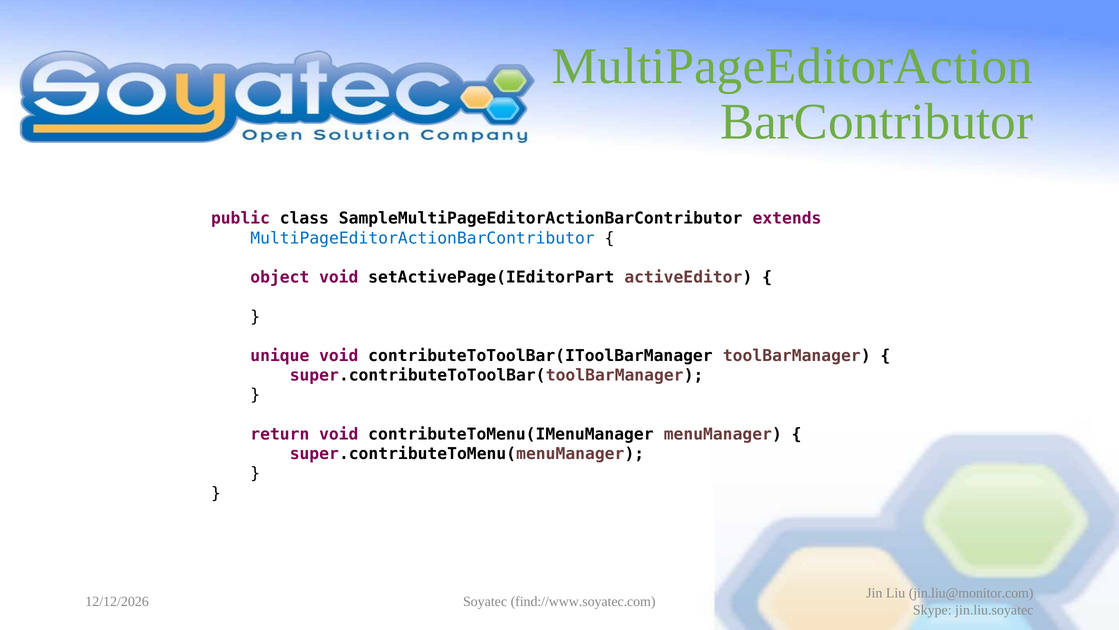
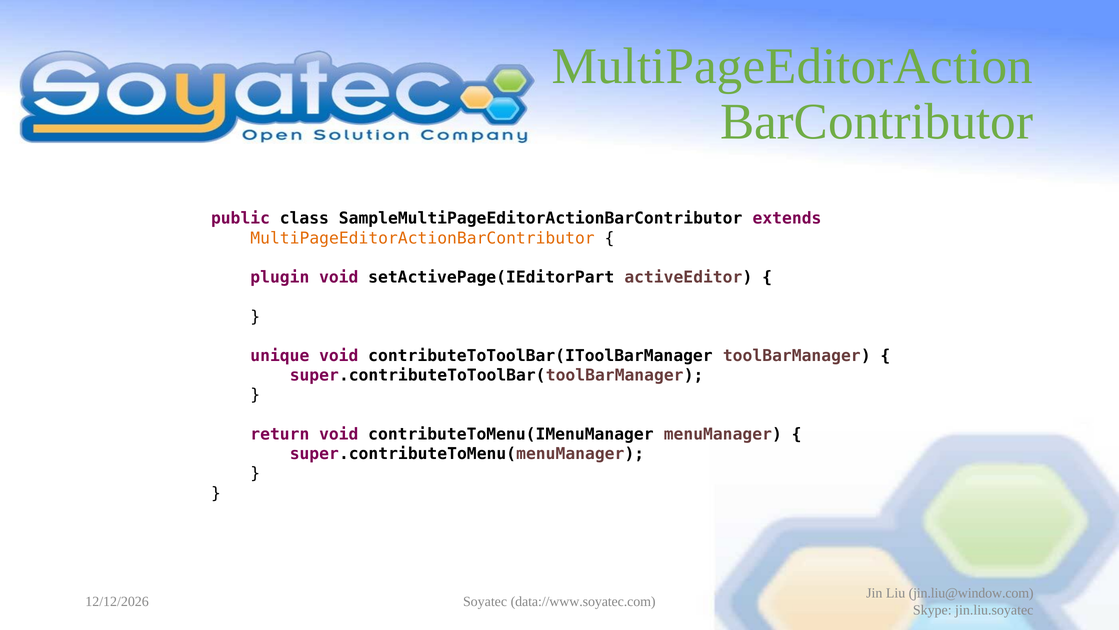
MultiPageEditorActionBarContributor colour: blue -> orange
object: object -> plugin
jin.liu@monitor.com: jin.liu@monitor.com -> jin.liu@window.com
find://www.soyatec.com: find://www.soyatec.com -> data://www.soyatec.com
